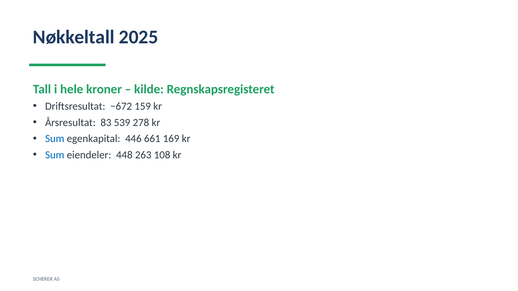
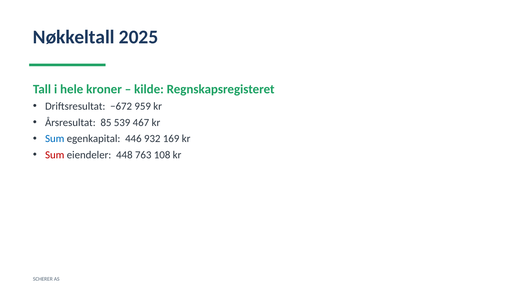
159: 159 -> 959
83: 83 -> 85
278: 278 -> 467
661: 661 -> 932
Sum at (55, 155) colour: blue -> red
263: 263 -> 763
